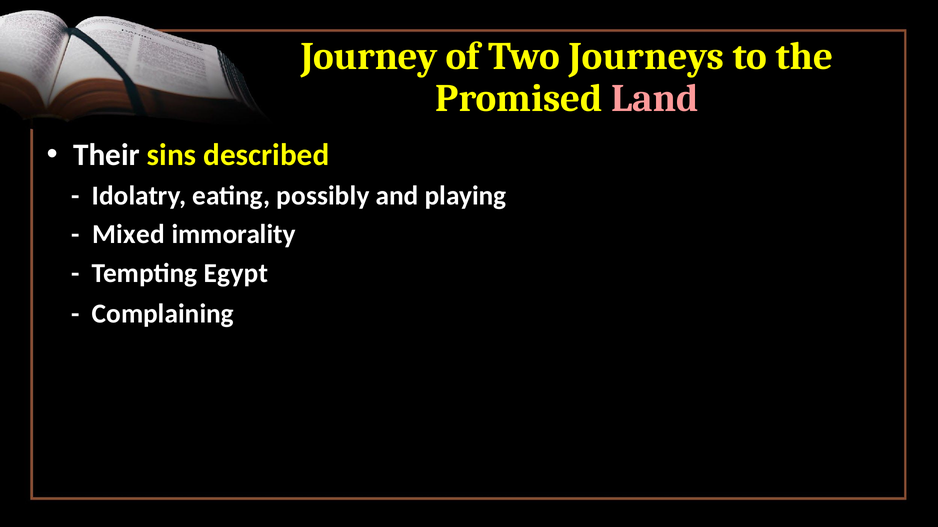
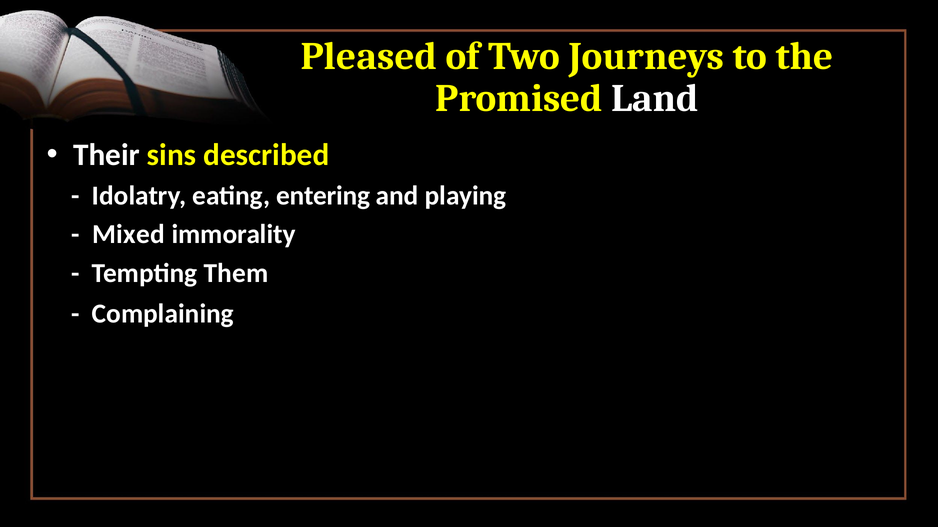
Journey: Journey -> Pleased
Land colour: pink -> white
possibly: possibly -> entering
Egypt: Egypt -> Them
